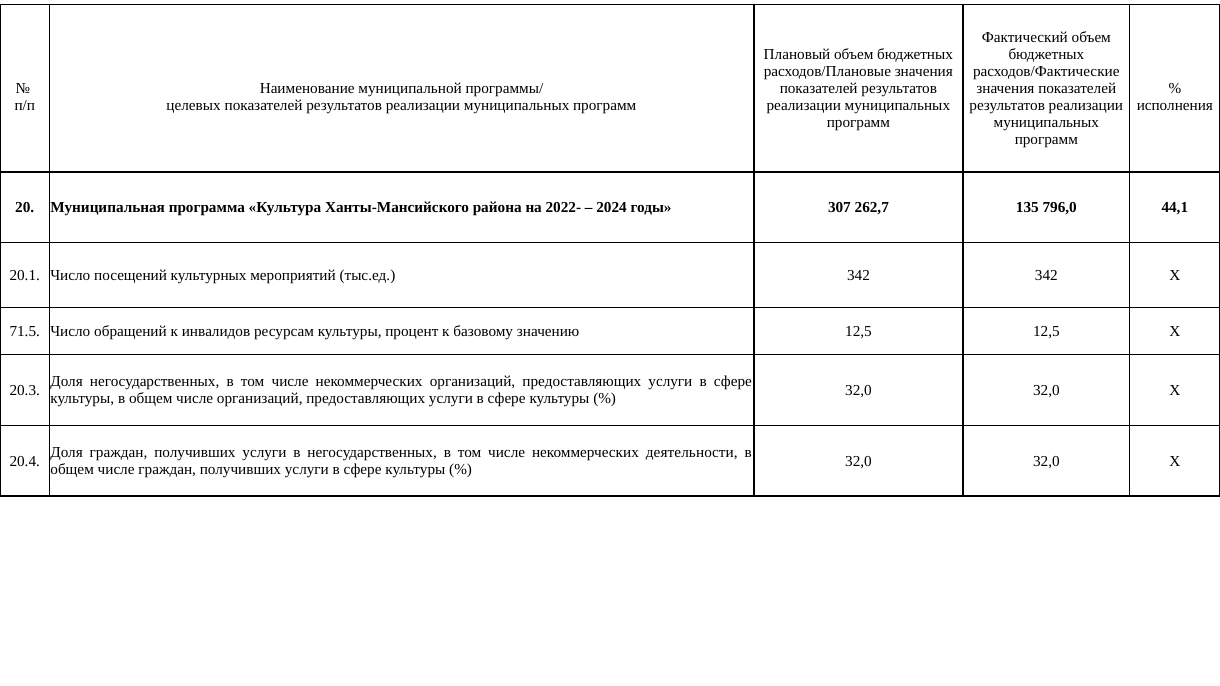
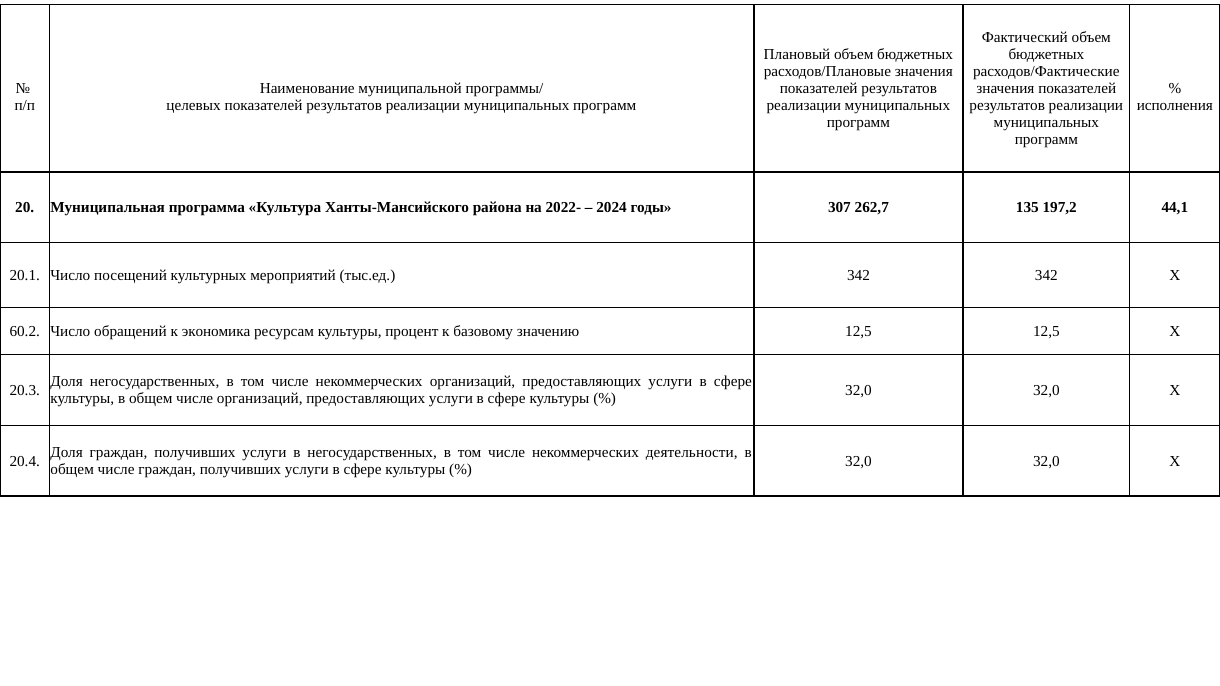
796,0: 796,0 -> 197,2
71.5: 71.5 -> 60.2
инвалидов: инвалидов -> экономика
